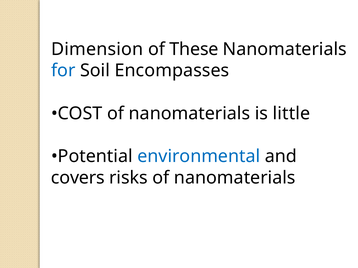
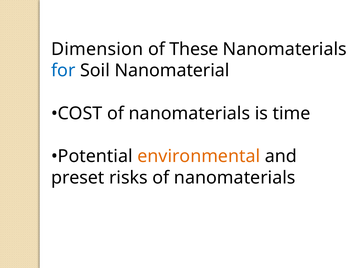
Encompasses: Encompasses -> Nanomaterial
little: little -> time
environmental colour: blue -> orange
covers: covers -> preset
